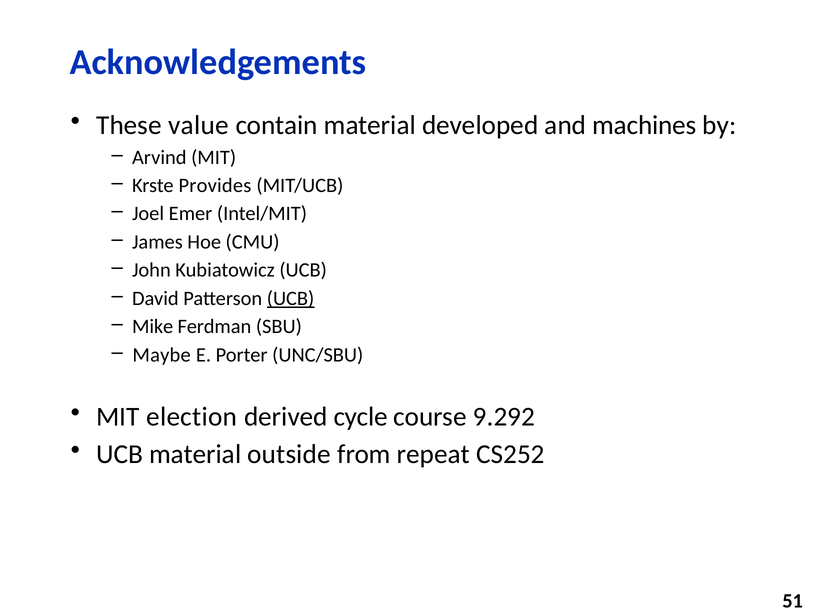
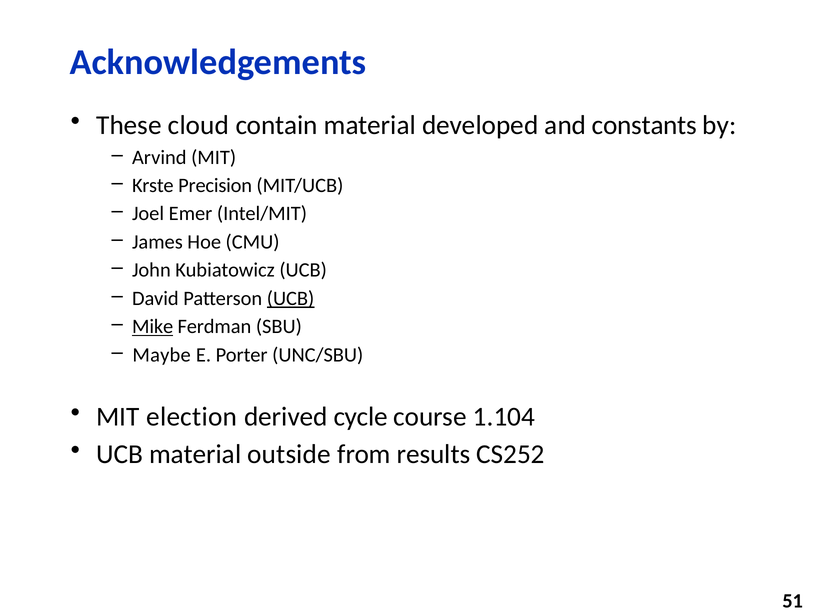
value: value -> cloud
machines: machines -> constants
Provides: Provides -> Precision
Mike underline: none -> present
9.292: 9.292 -> 1.104
repeat: repeat -> results
